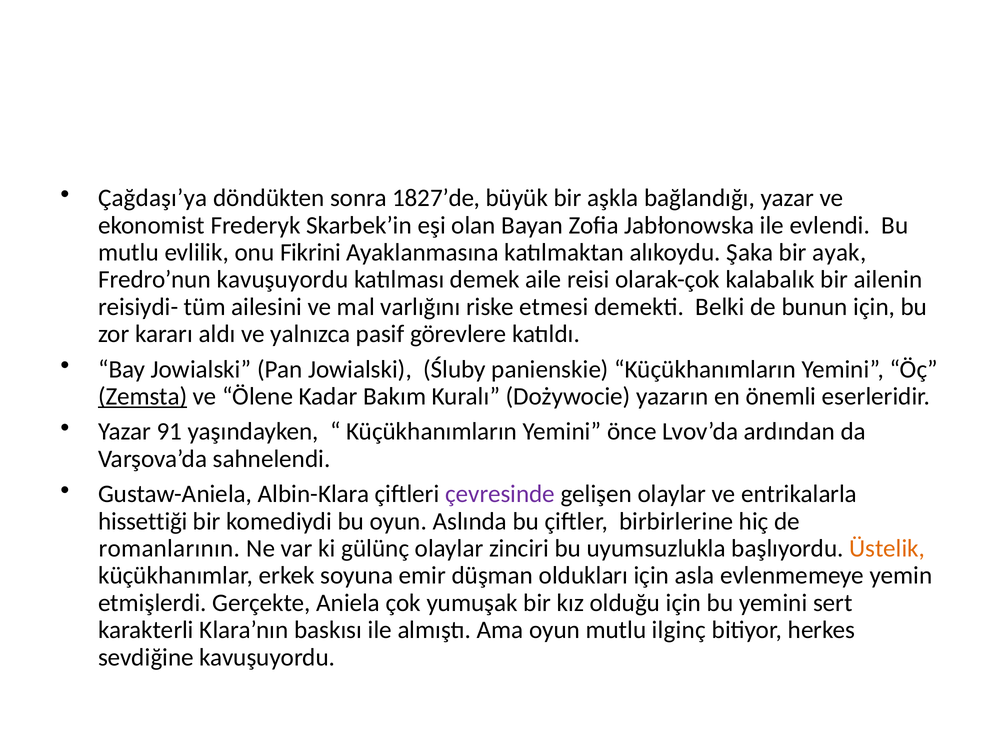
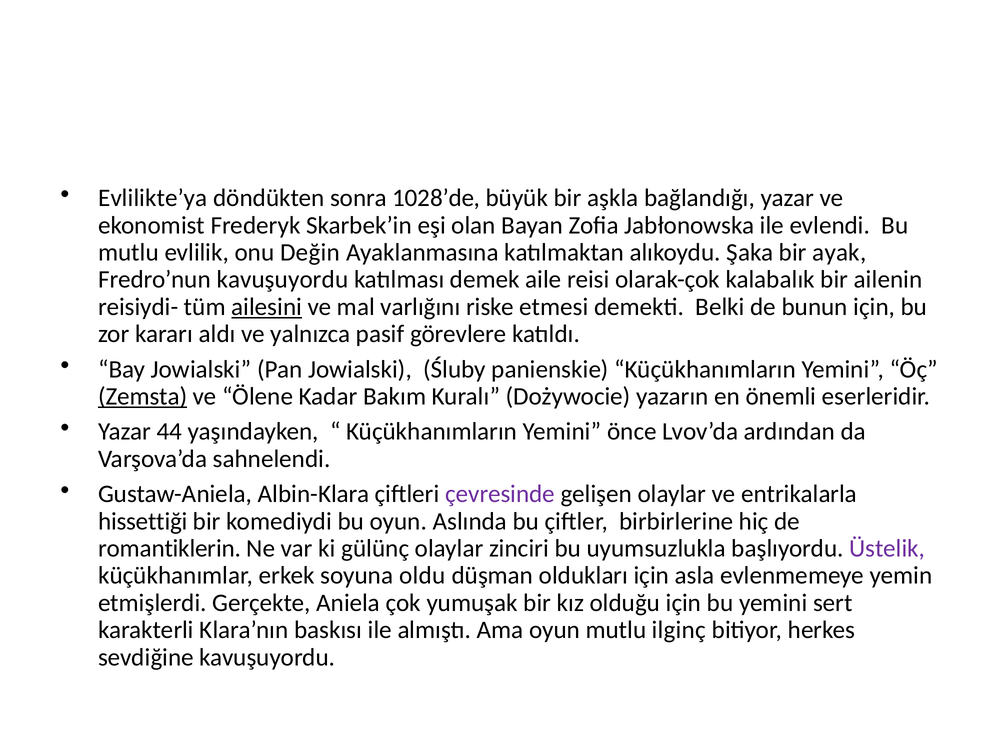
Çağdaşı’ya: Çağdaşı’ya -> Evlilikte’ya
1827’de: 1827’de -> 1028’de
Fikrini: Fikrini -> Değin
ailesini underline: none -> present
91: 91 -> 44
romanlarının: romanlarının -> romantiklerin
Üstelik colour: orange -> purple
emir: emir -> oldu
